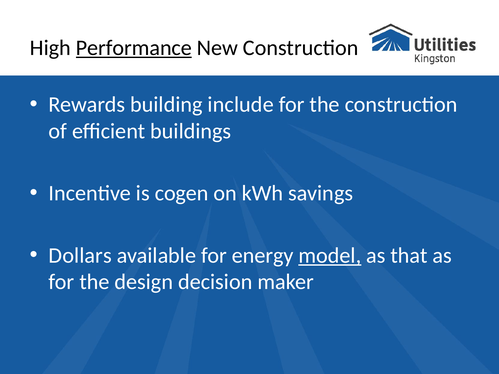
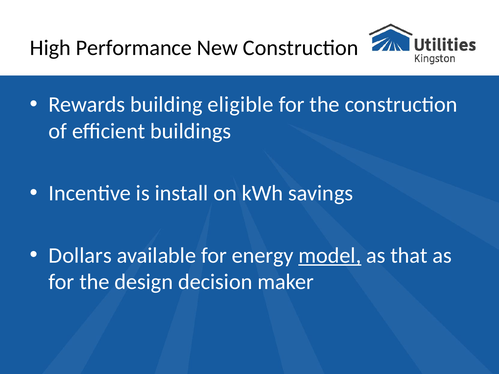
Performance underline: present -> none
include: include -> eligible
cogen: cogen -> install
